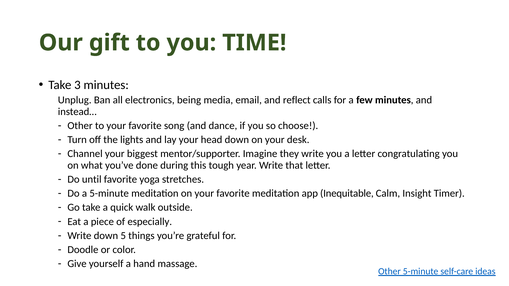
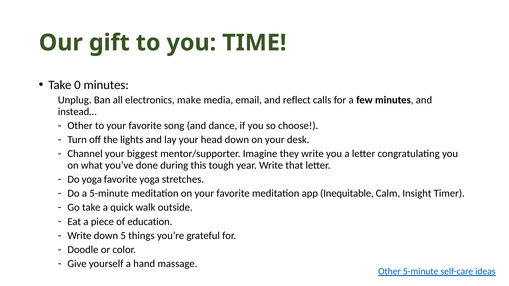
3: 3 -> 0
being: being -> make
Do until: until -> yoga
especially: especially -> education
